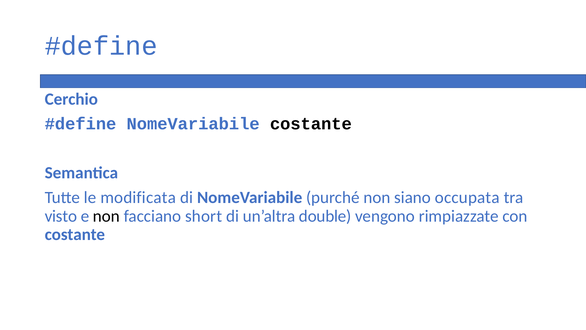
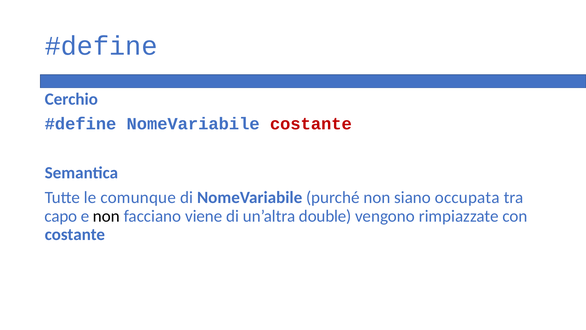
costante at (311, 124) colour: black -> red
modificata: modificata -> comunque
visto: visto -> capo
short: short -> viene
